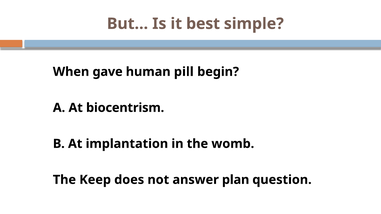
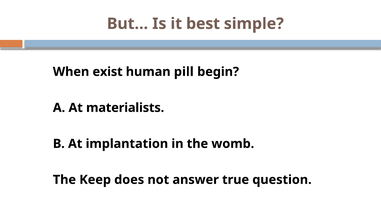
gave: gave -> exist
biocentrism: biocentrism -> materialists
plan: plan -> true
